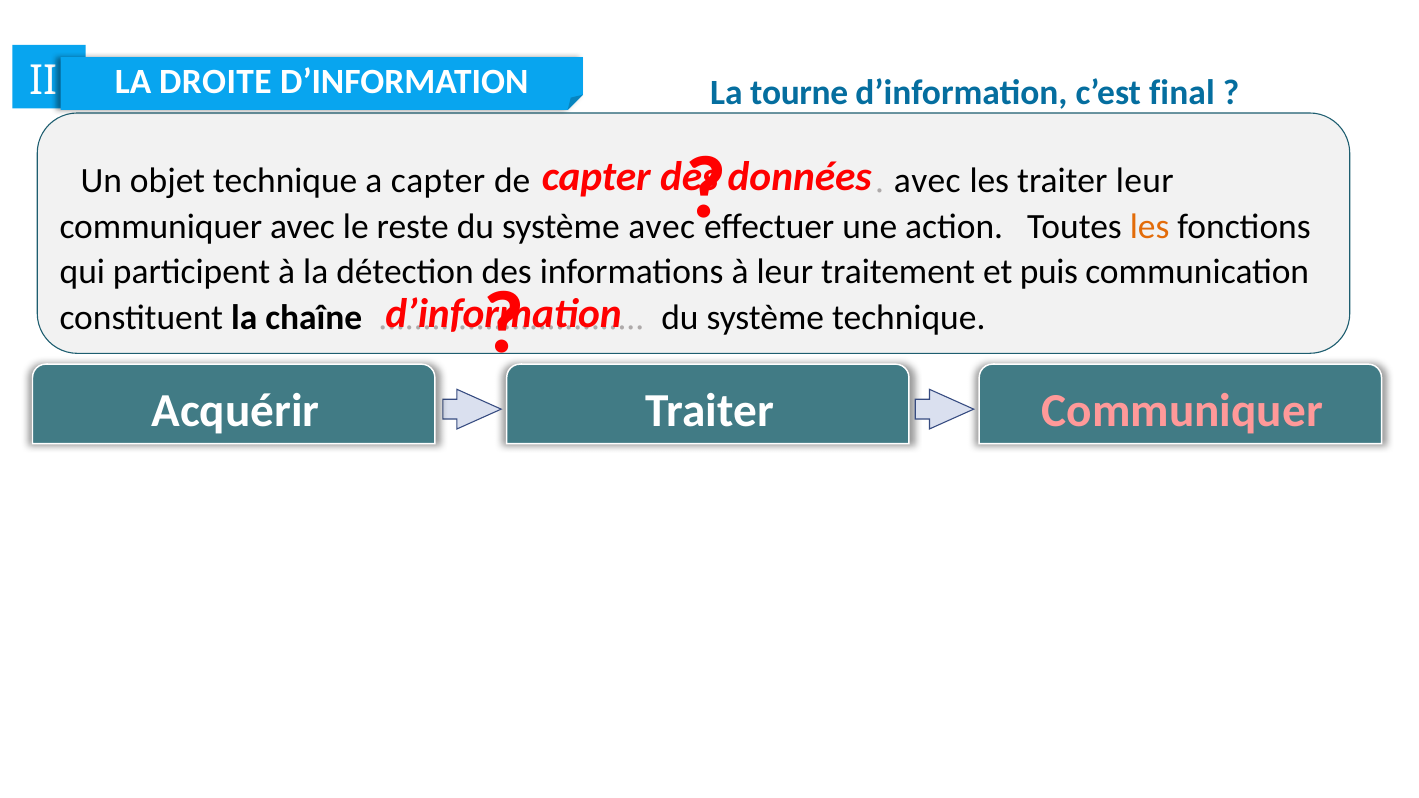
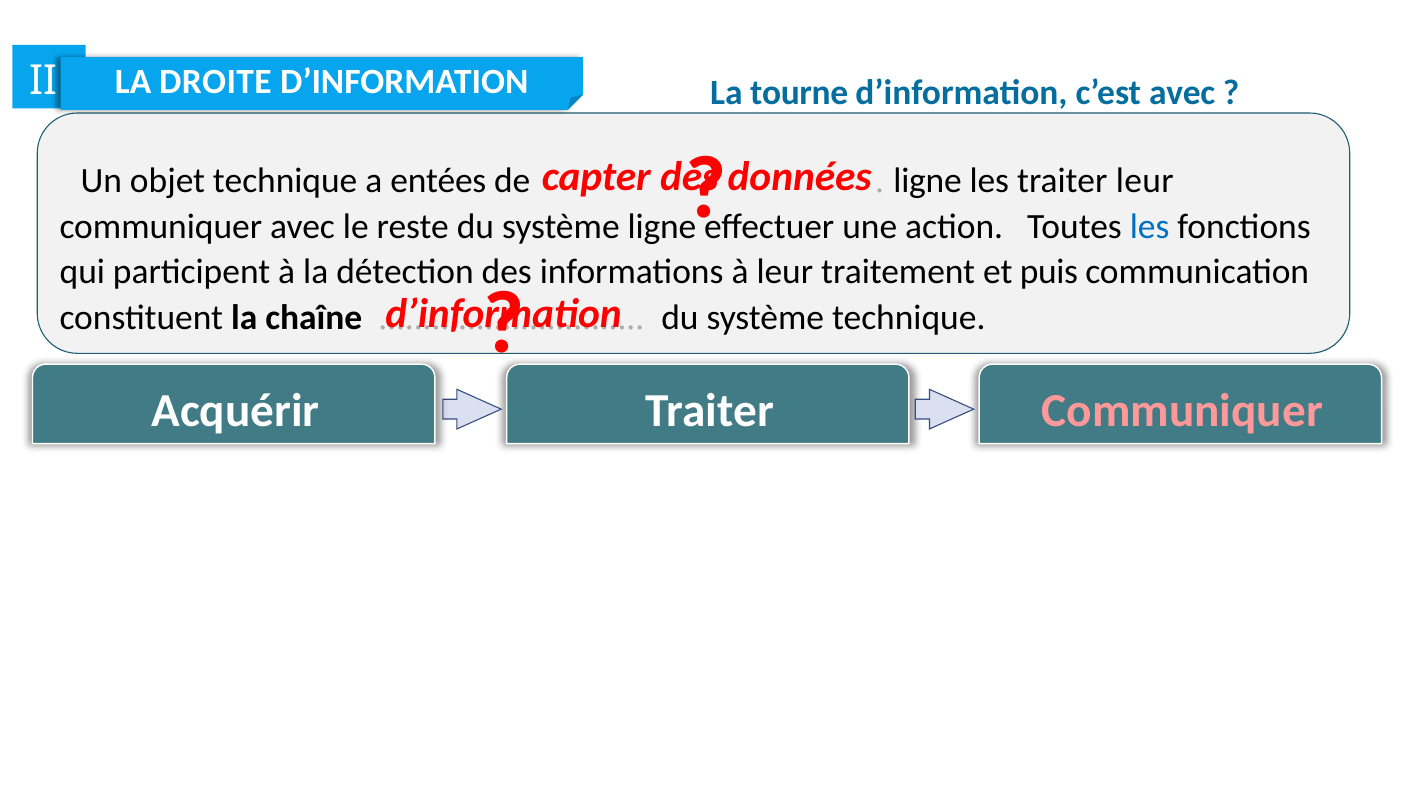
c’est final: final -> avec
a capter: capter -> entées
avec at (927, 181): avec -> ligne
système avec: avec -> ligne
les at (1150, 226) colour: orange -> blue
